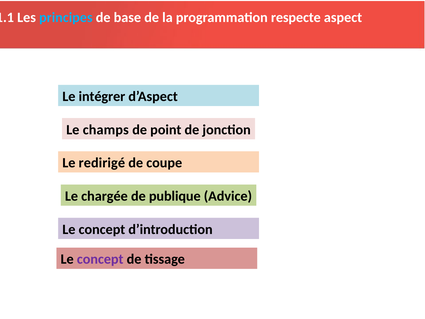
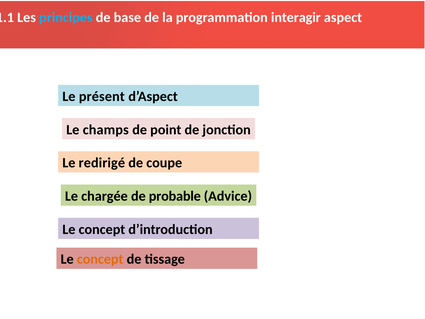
respecte: respecte -> interagir
intégrer: intégrer -> présent
publique: publique -> probable
concept at (100, 259) colour: purple -> orange
